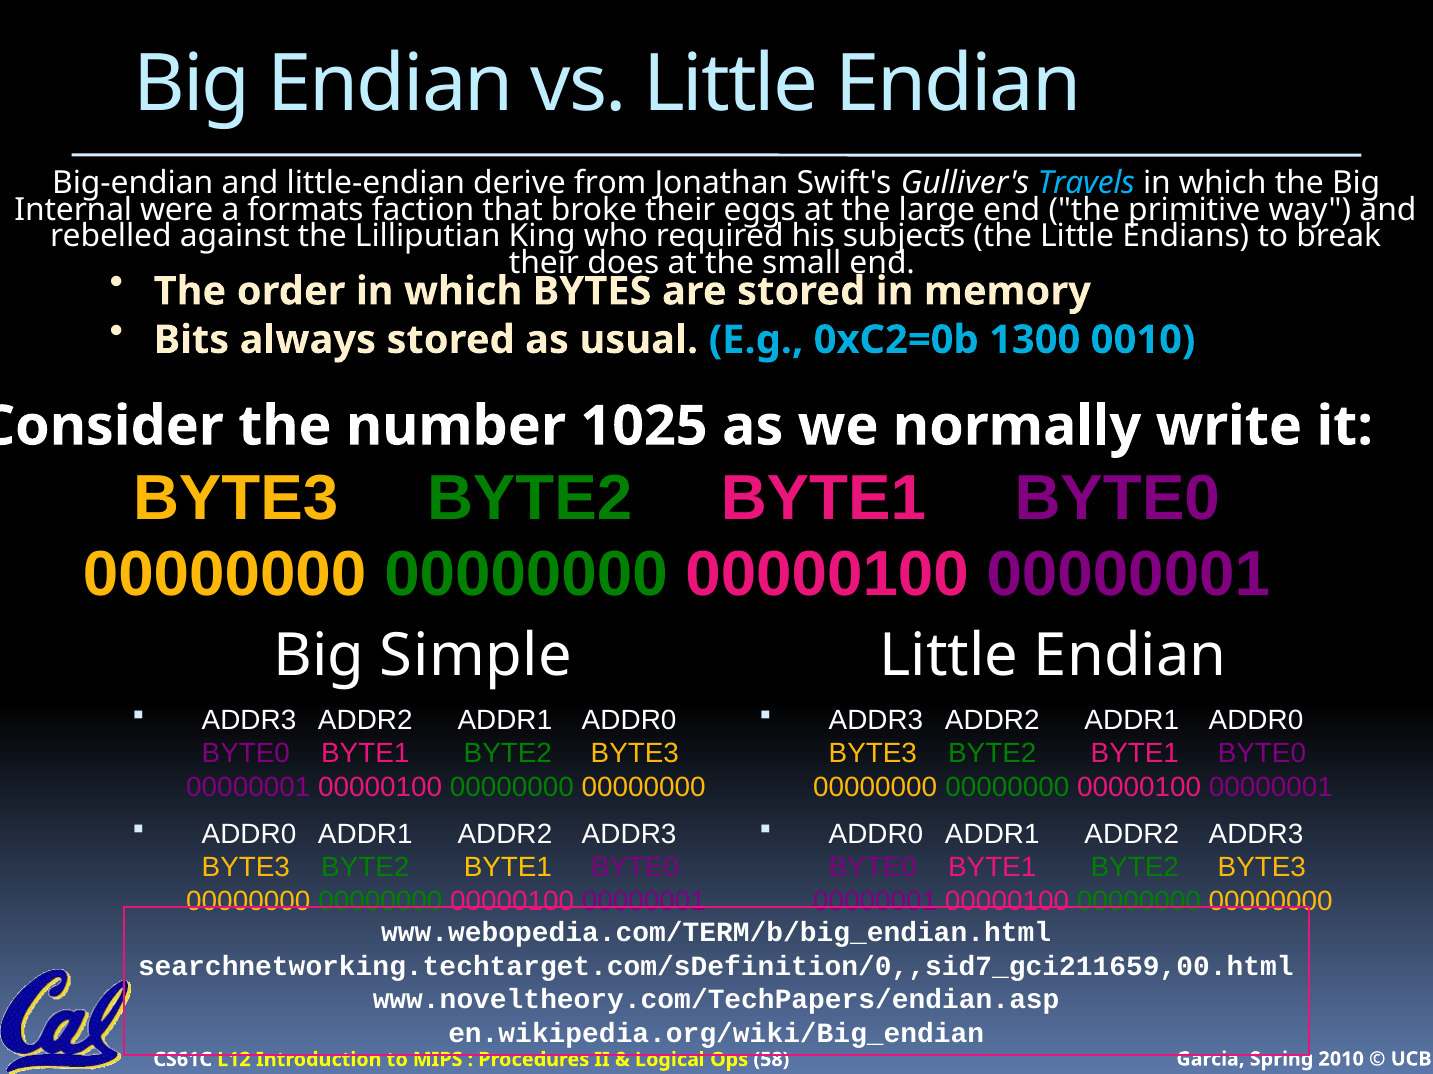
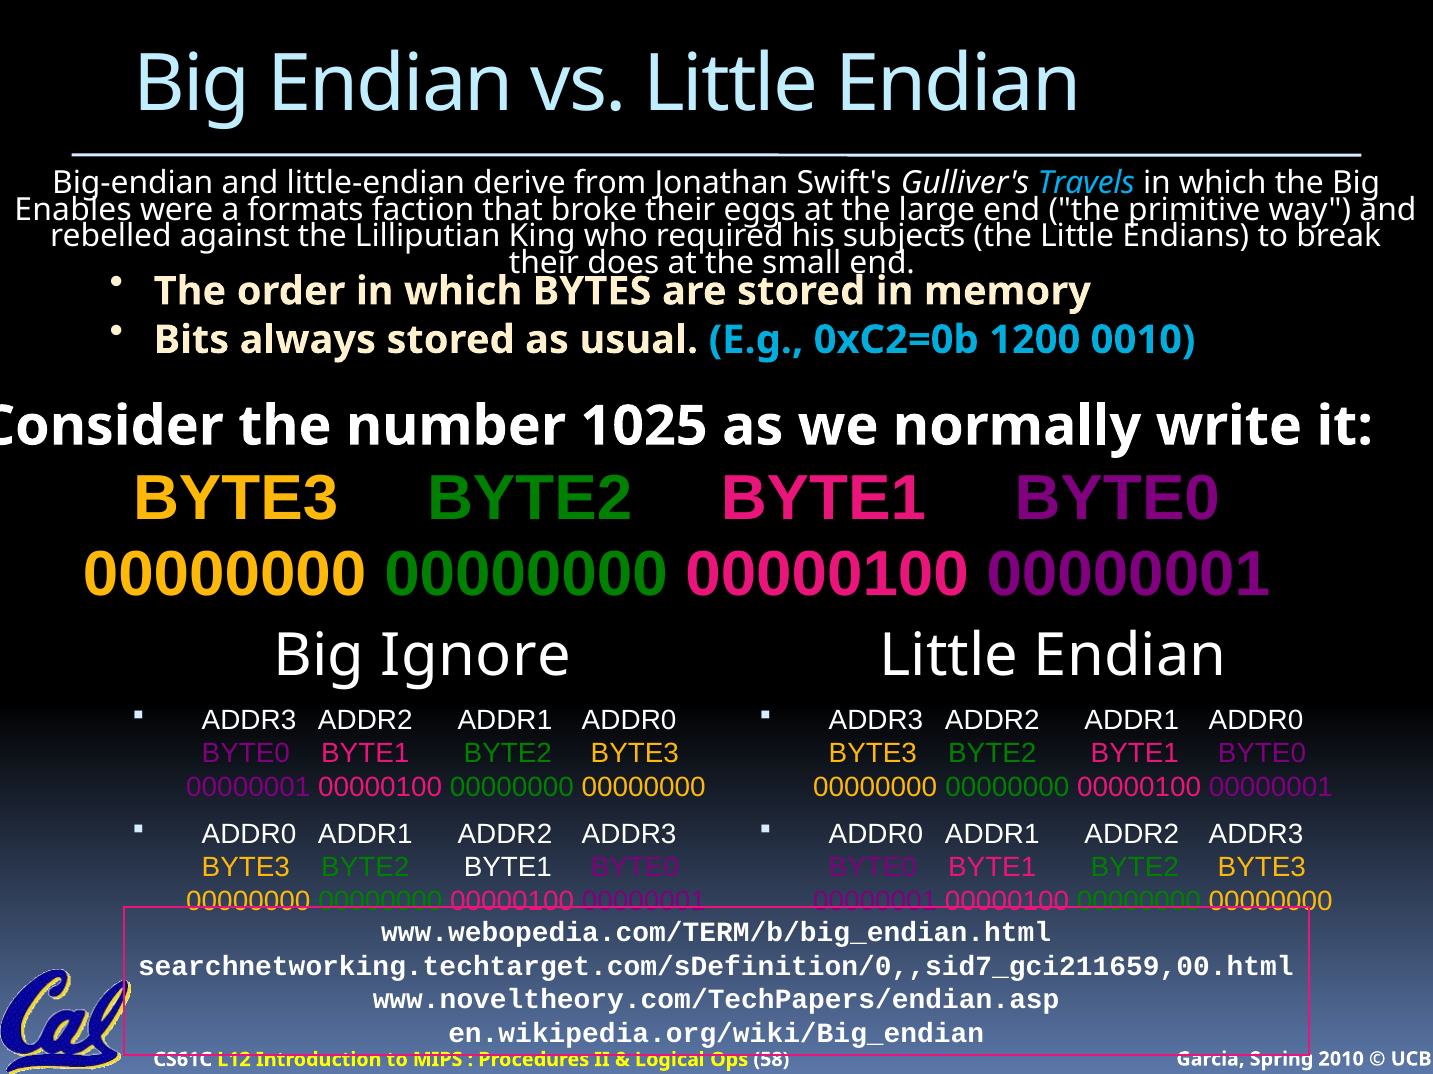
Internal: Internal -> Enables
1300: 1300 -> 1200
Simple: Simple -> Ignore
BYTE1 at (508, 868) colour: yellow -> white
